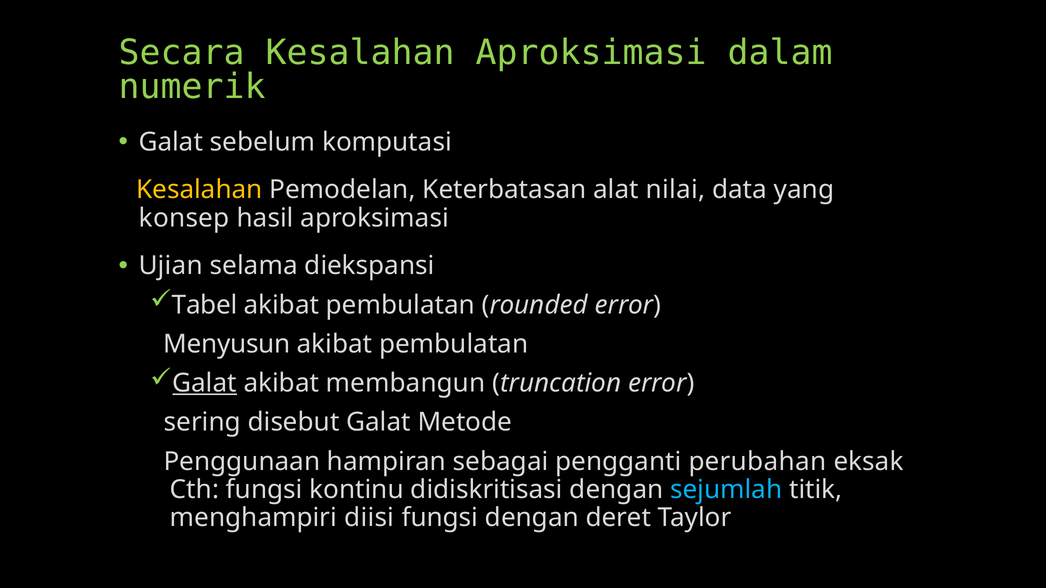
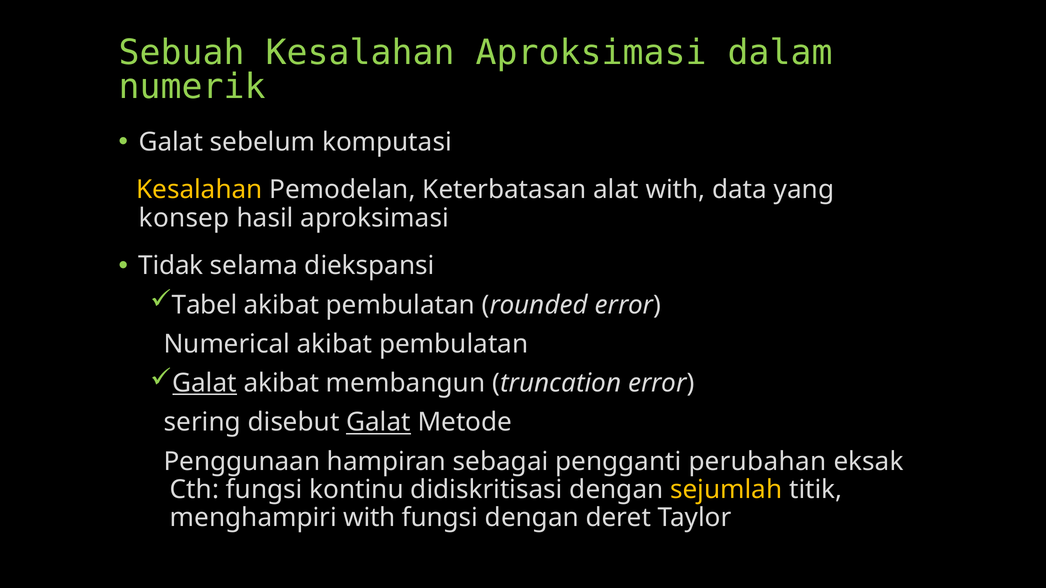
Secara: Secara -> Sebuah
alat nilai: nilai -> with
Ujian: Ujian -> Tidak
Menyusun: Menyusun -> Numerical
Galat at (379, 423) underline: none -> present
sejumlah colour: light blue -> yellow
menghampiri diisi: diisi -> with
